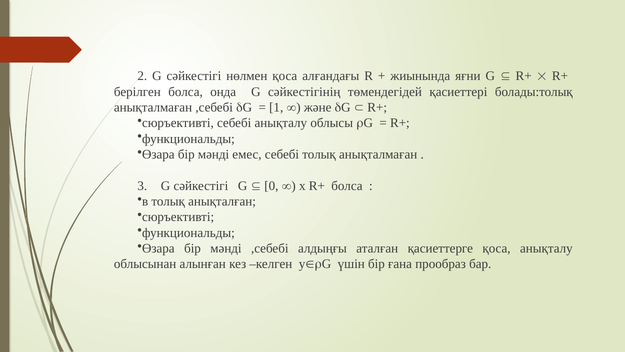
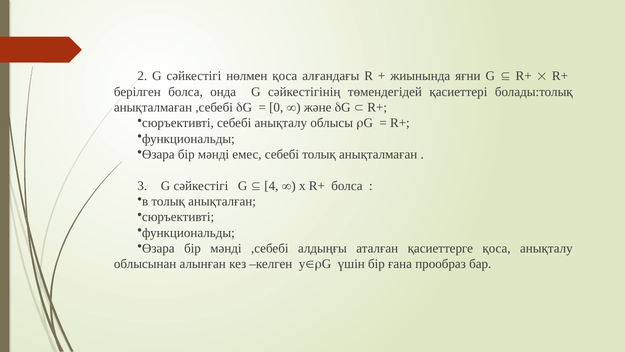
1: 1 -> 0
0: 0 -> 4
